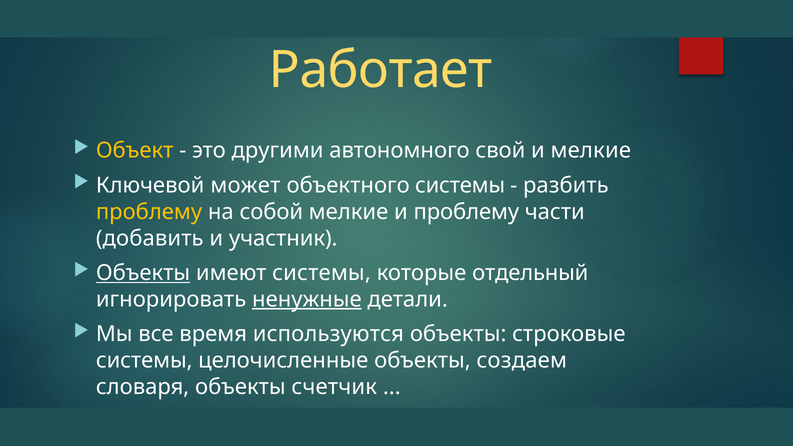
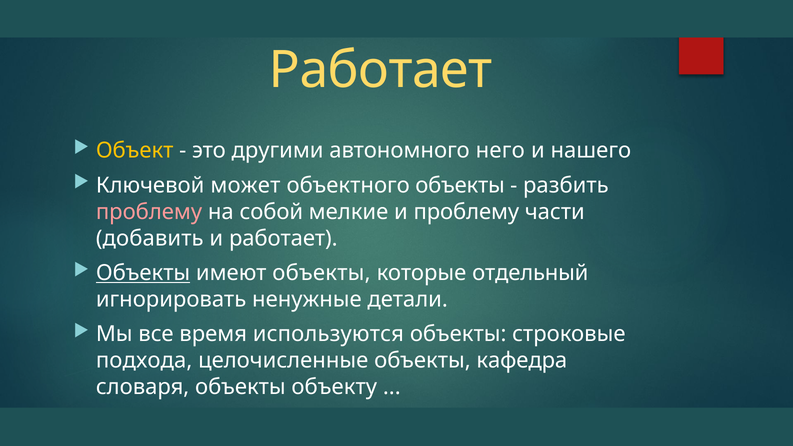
свой: свой -> него
и мелкие: мелкие -> нашего
объектного системы: системы -> объекты
проблему at (149, 212) colour: yellow -> pink
и участник: участник -> работает
имеют системы: системы -> объекты
ненужные underline: present -> none
системы at (144, 361): системы -> подхода
создаем: создаем -> кафедра
счетчик: счетчик -> объекту
